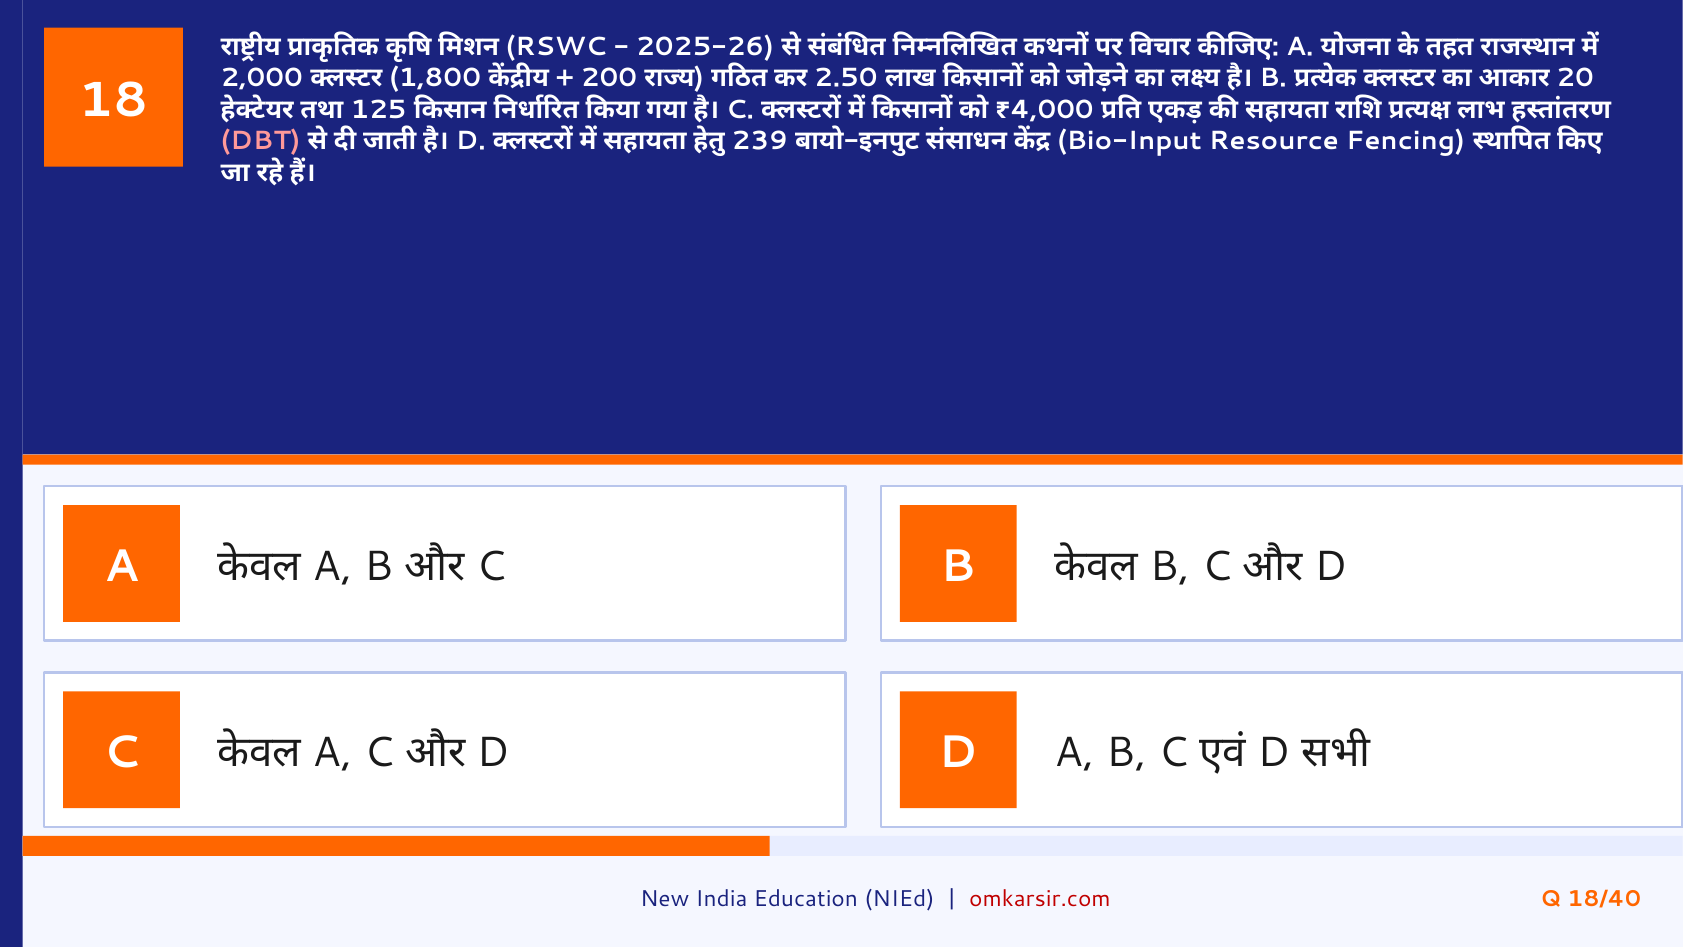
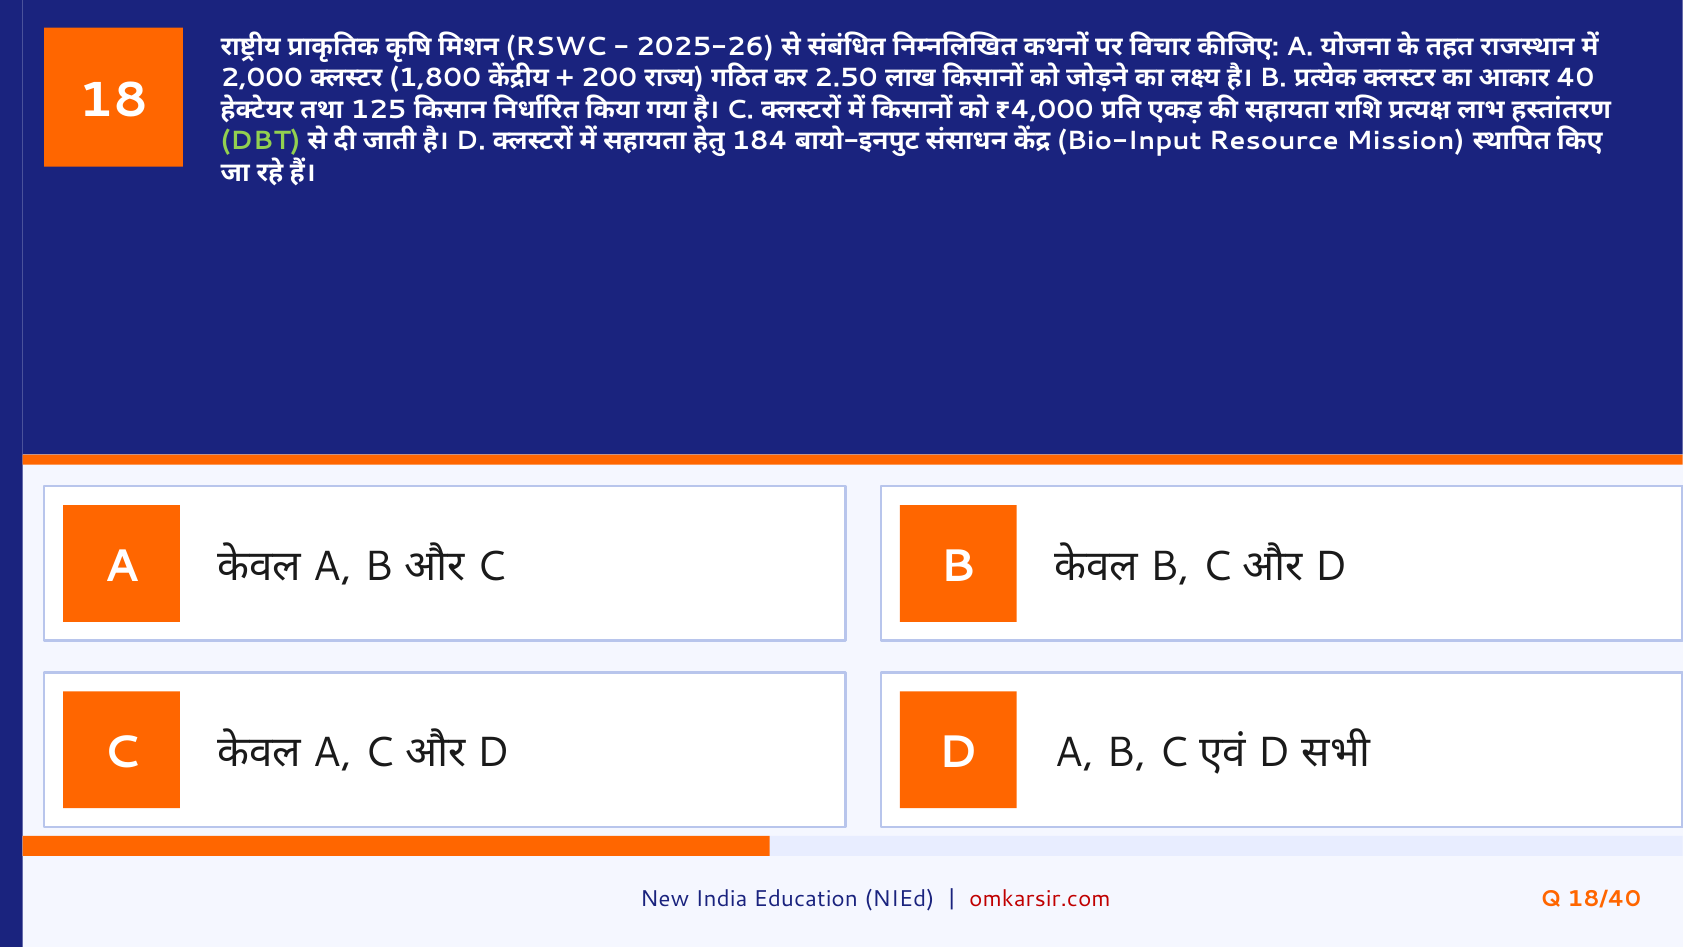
20: 20 -> 40
DBT colour: pink -> light green
239: 239 -> 184
Fencing: Fencing -> Mission
